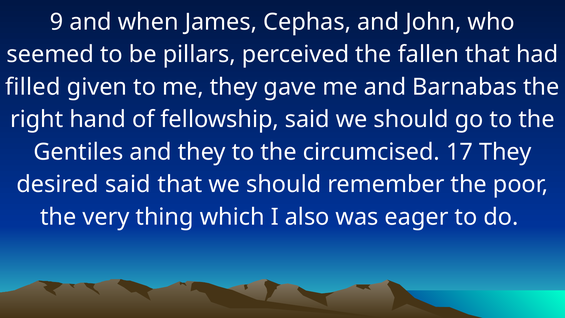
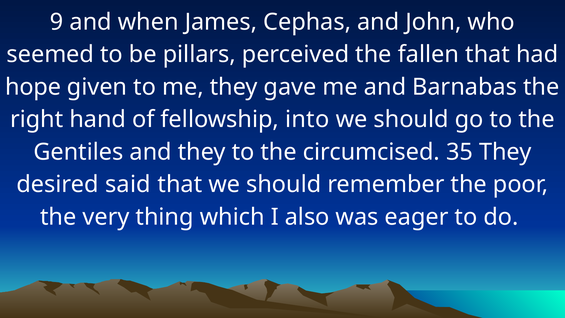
filled: filled -> hope
fellowship said: said -> into
17: 17 -> 35
